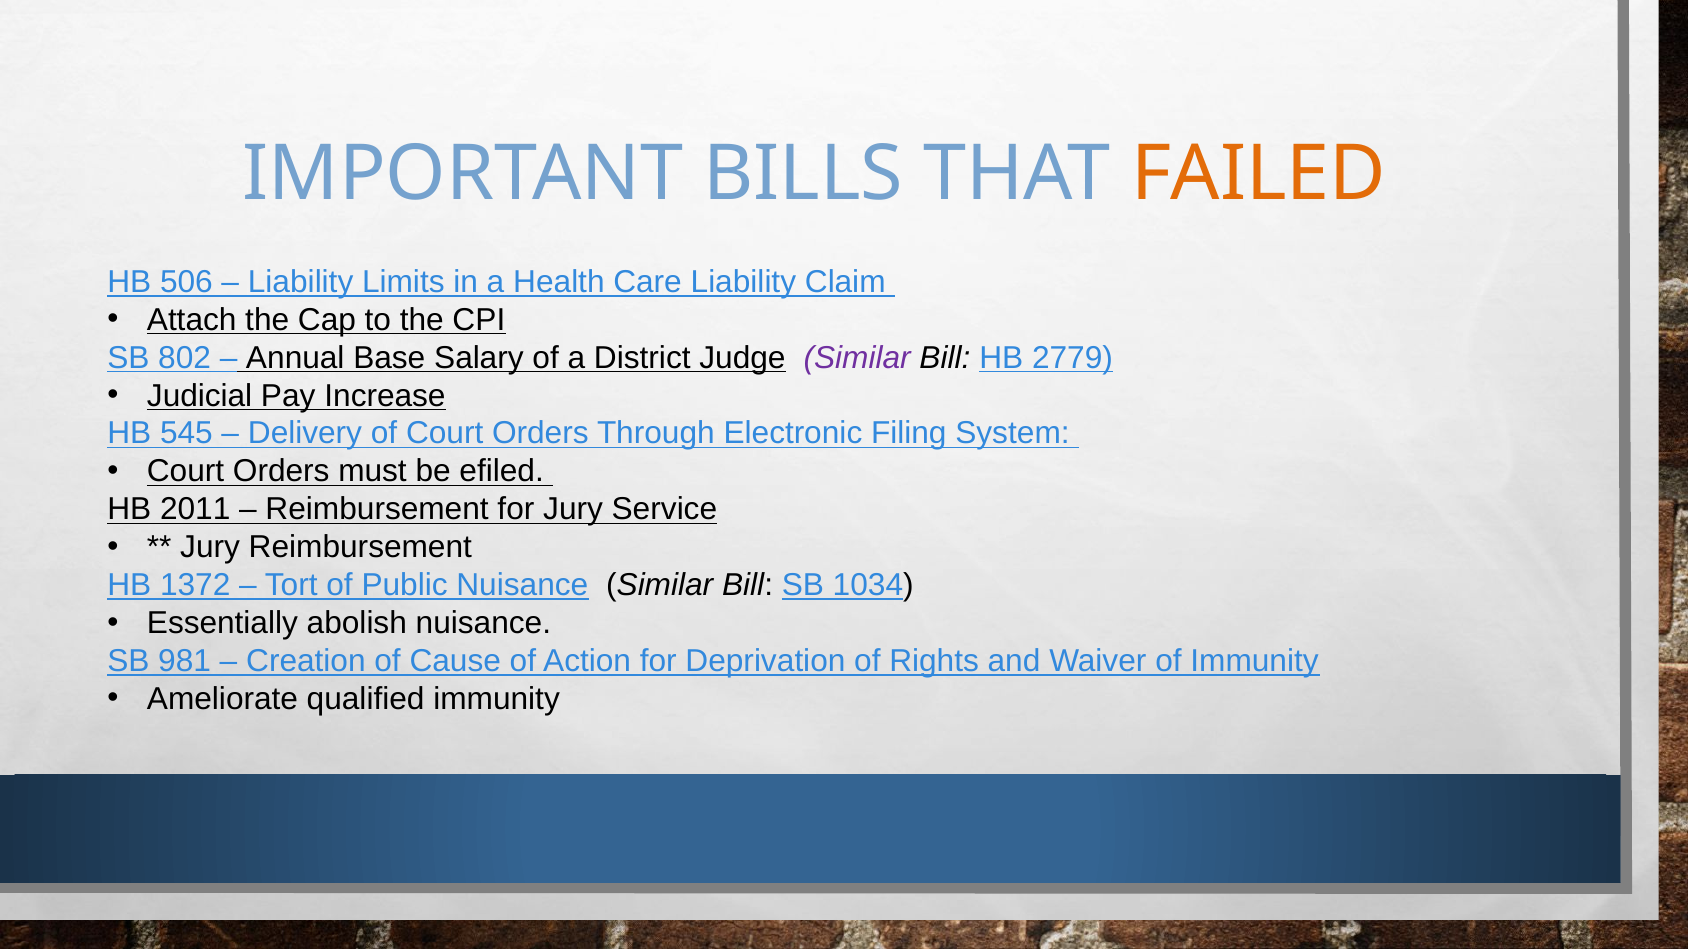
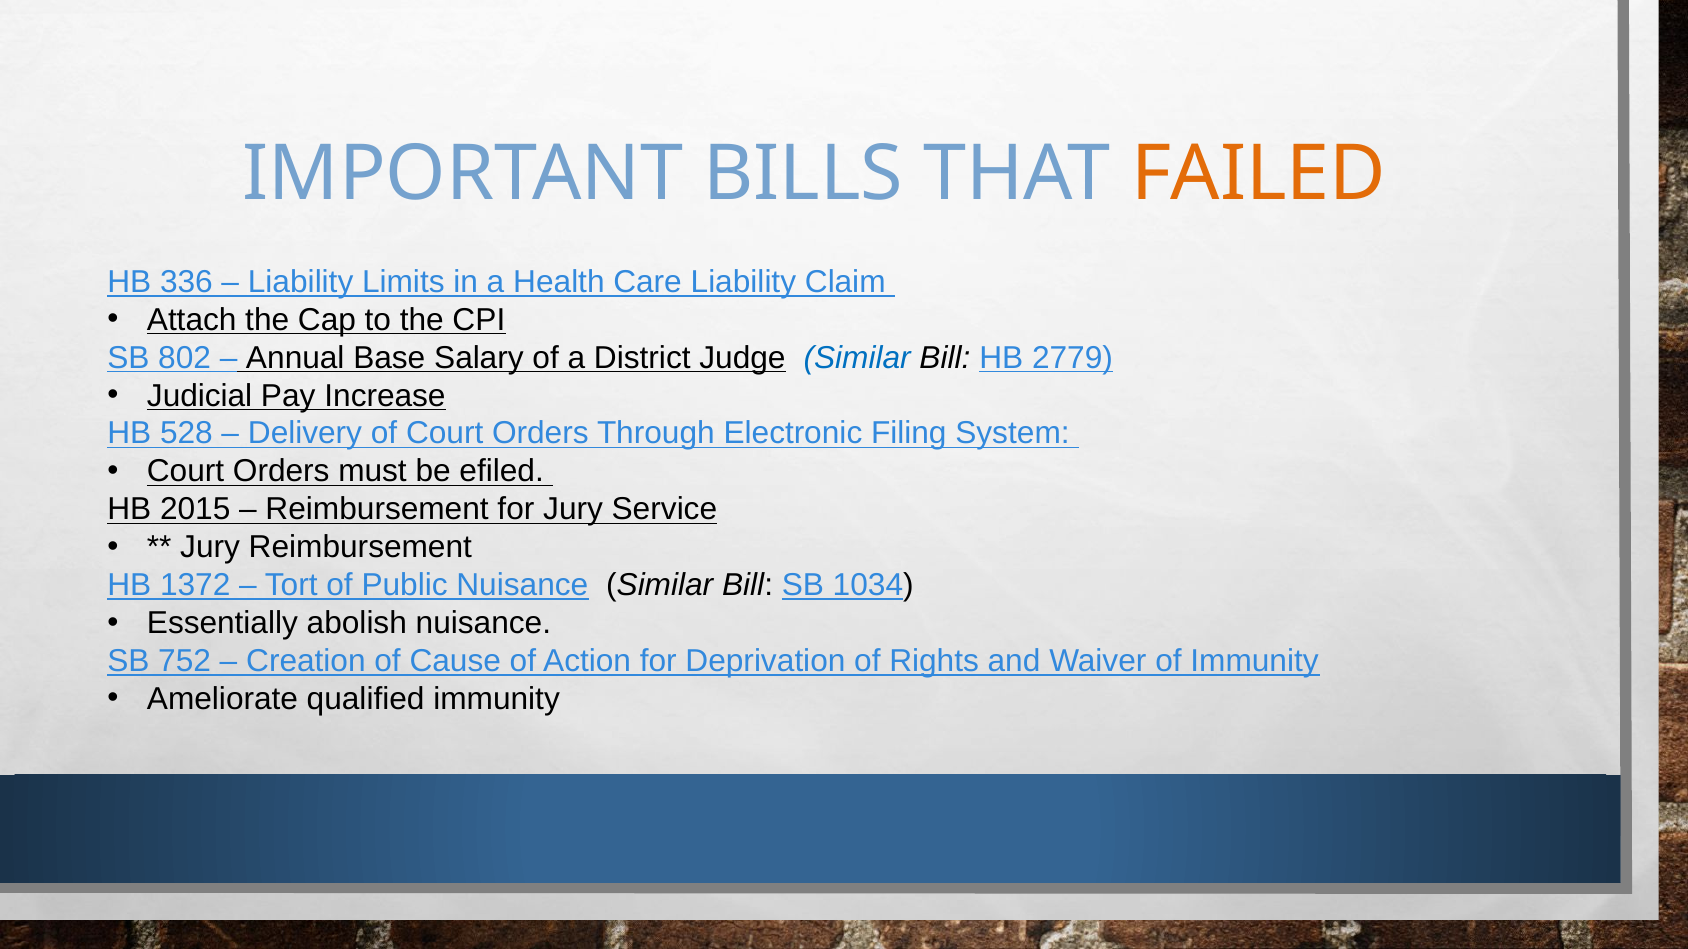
506: 506 -> 336
Similar at (857, 358) colour: purple -> blue
545: 545 -> 528
2011: 2011 -> 2015
981: 981 -> 752
